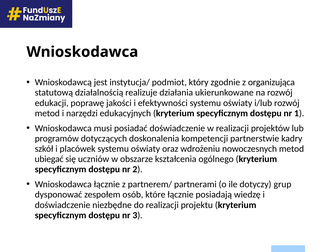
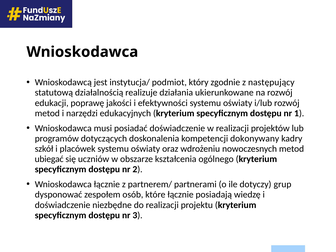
organizująca: organizująca -> następujący
partnerstwie: partnerstwie -> dokonywany
